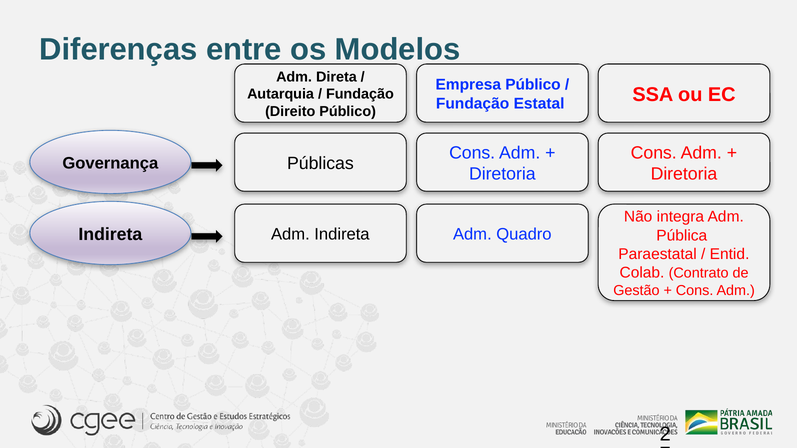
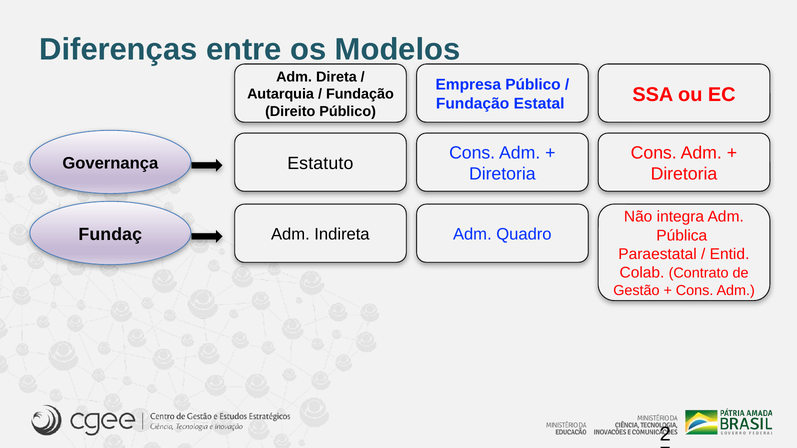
Públicas: Públicas -> Estatuto
Indireta at (110, 234): Indireta -> Fundaç
